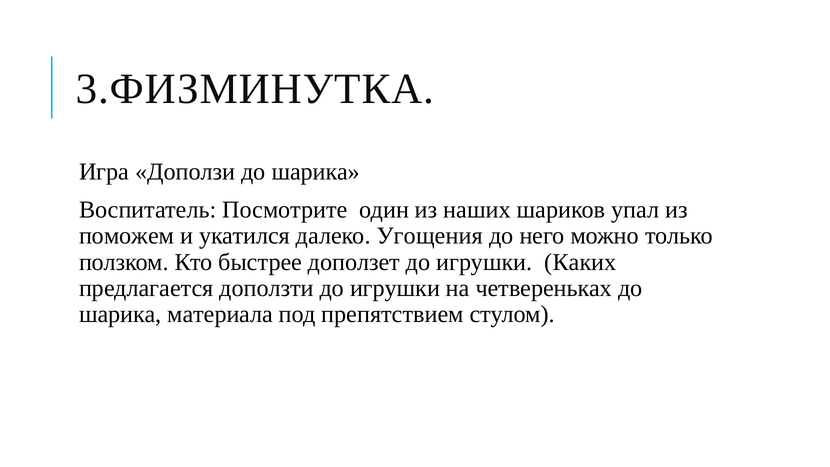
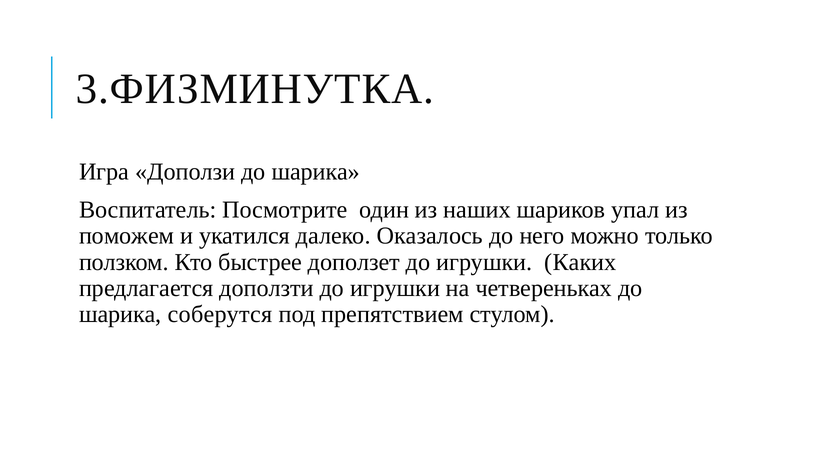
Угощения: Угощения -> Оказалось
материала: материала -> соберутся
